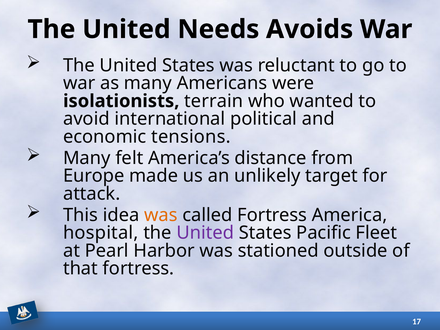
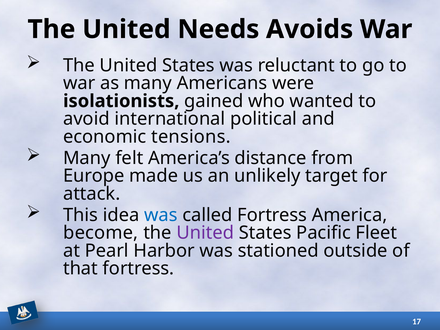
terrain: terrain -> gained
was at (161, 215) colour: orange -> blue
hospital: hospital -> become
